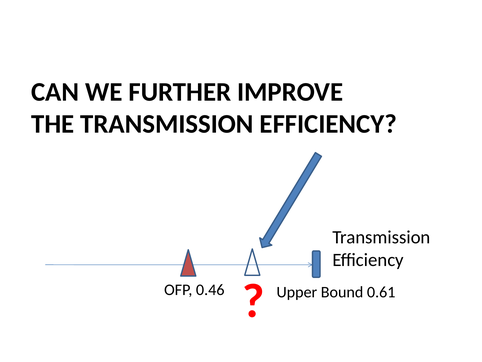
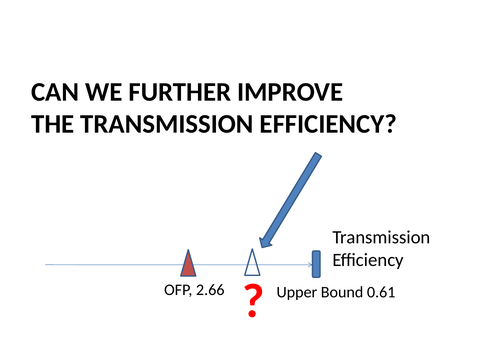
0.46: 0.46 -> 2.66
